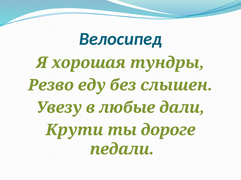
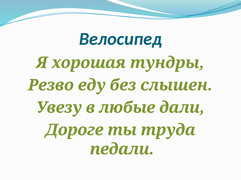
Крути: Крути -> Дороге
дороге: дороге -> труда
